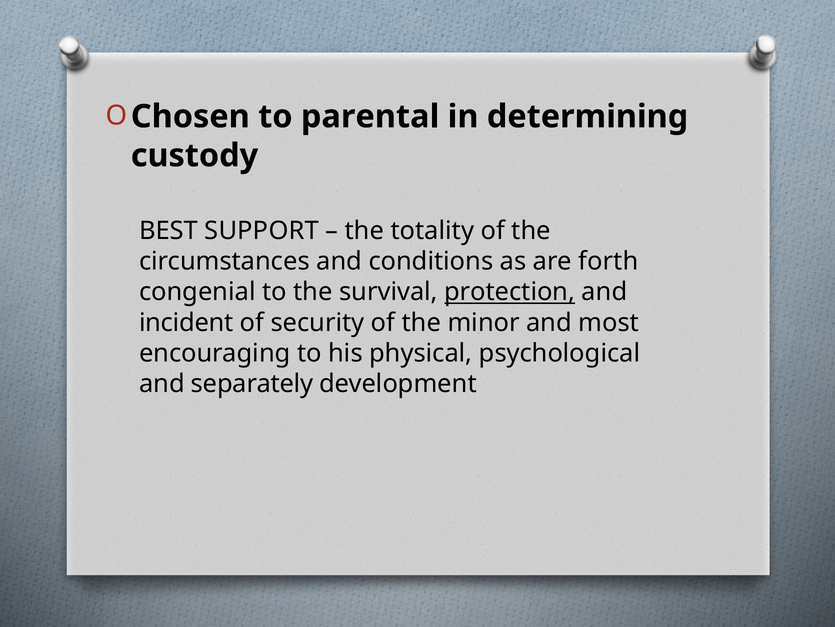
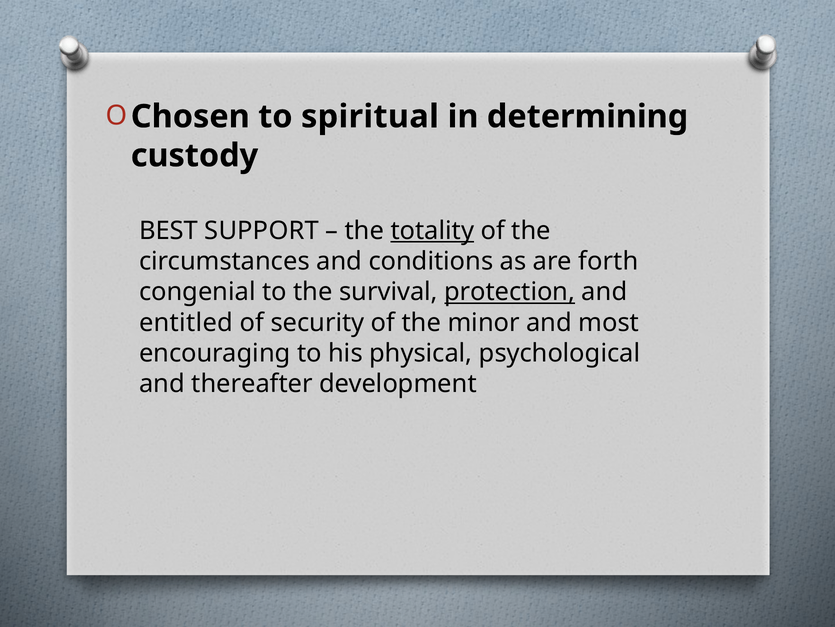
parental: parental -> spiritual
totality underline: none -> present
incident: incident -> entitled
separately: separately -> thereafter
